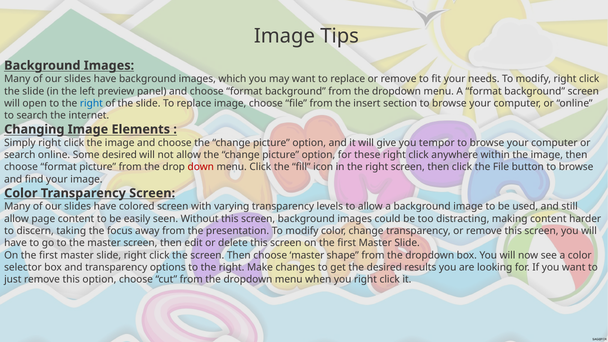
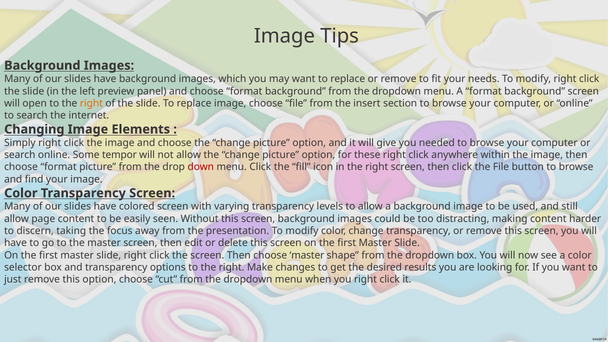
right at (91, 103) colour: blue -> orange
tempor: tempor -> needed
Some desired: desired -> tempor
